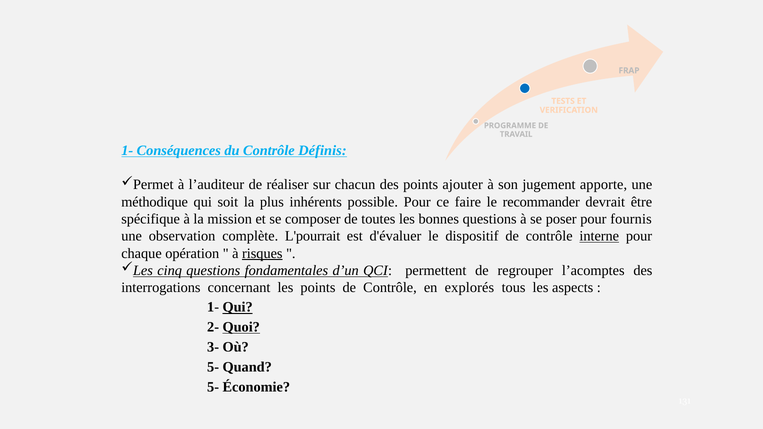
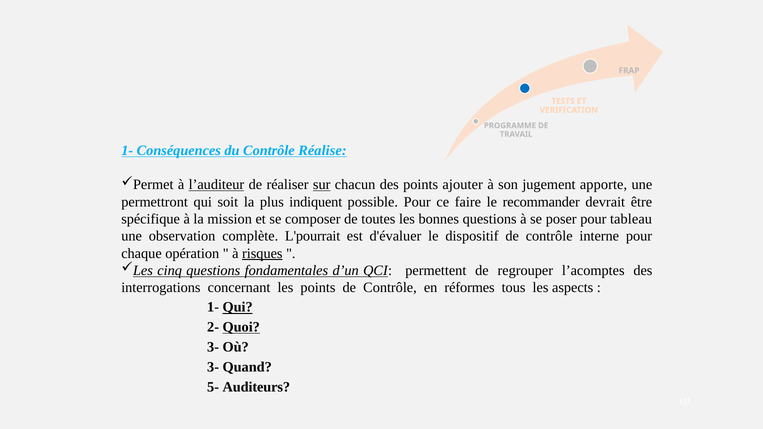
Définis: Définis -> Réalise
l’auditeur underline: none -> present
sur underline: none -> present
méthodique: méthodique -> permettront
inhérents: inhérents -> indiquent
fournis: fournis -> tableau
interne underline: present -> none
explorés: explorés -> réformes
5- at (213, 367): 5- -> 3-
Économie: Économie -> Auditeurs
